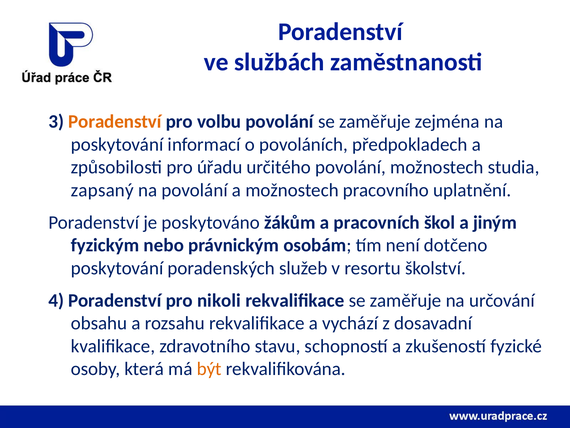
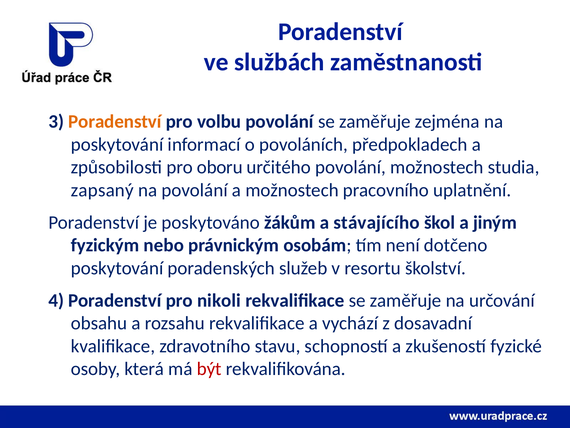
úřadu: úřadu -> oboru
pracovních: pracovních -> stávajícího
být colour: orange -> red
